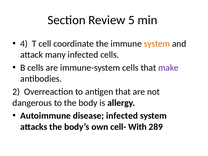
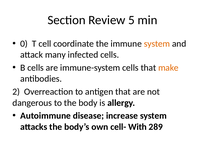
4: 4 -> 0
make colour: purple -> orange
disease infected: infected -> increase
